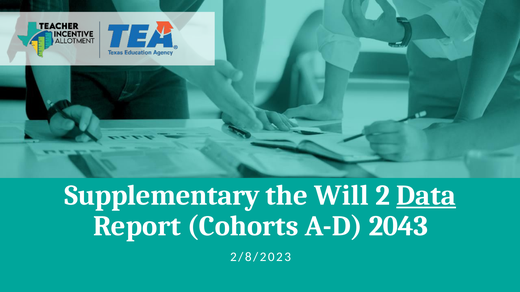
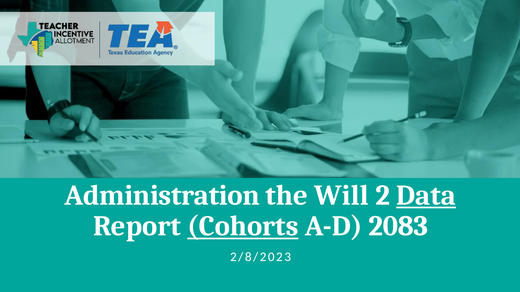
Supplementary: Supplementary -> Administration
Cohorts underline: none -> present
2043: 2043 -> 2083
